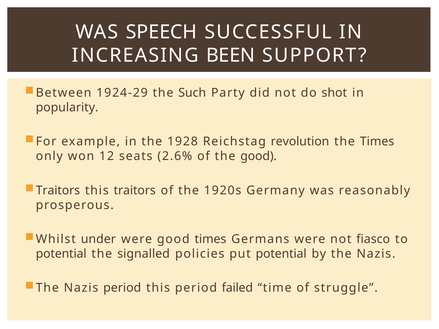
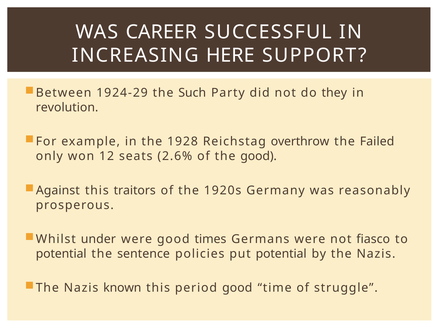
SPEECH: SPEECH -> CAREER
BEEN: BEEN -> HERE
shot: shot -> they
popularity: popularity -> revolution
revolution: revolution -> overthrow
the Times: Times -> Failed
Traitors at (58, 190): Traitors -> Against
signalled: signalled -> sentence
Nazis period: period -> known
period failed: failed -> good
